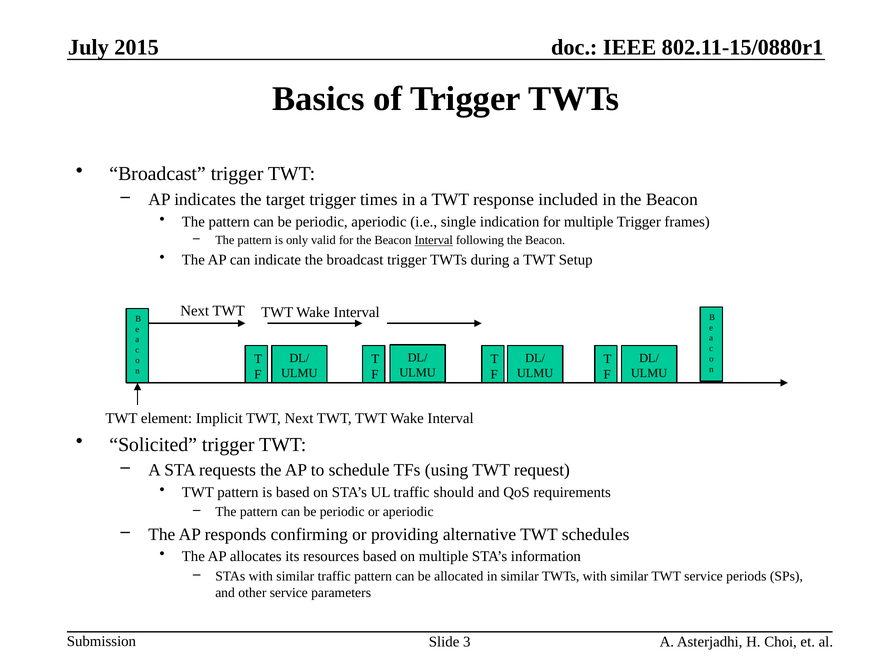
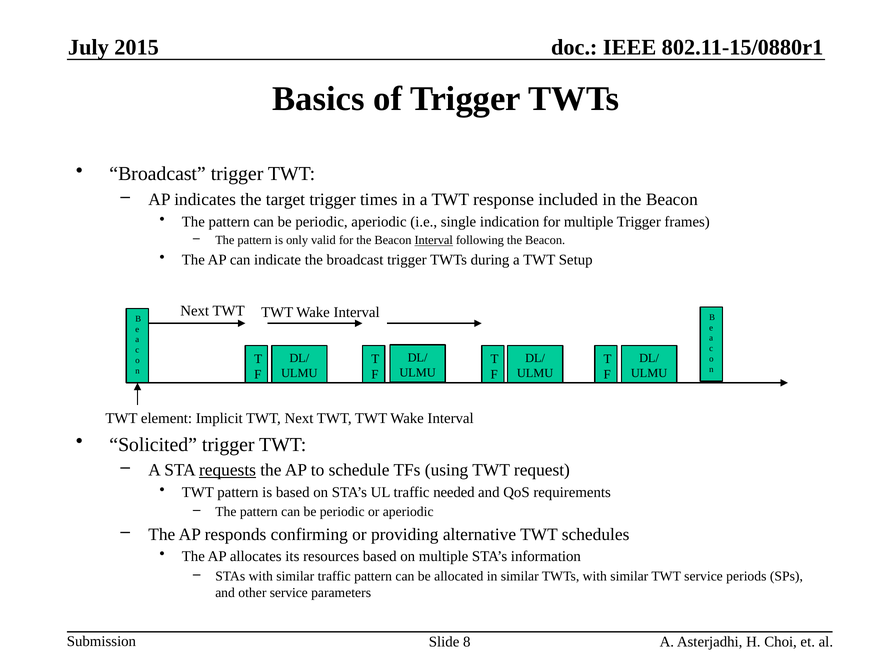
requests underline: none -> present
should: should -> needed
3: 3 -> 8
